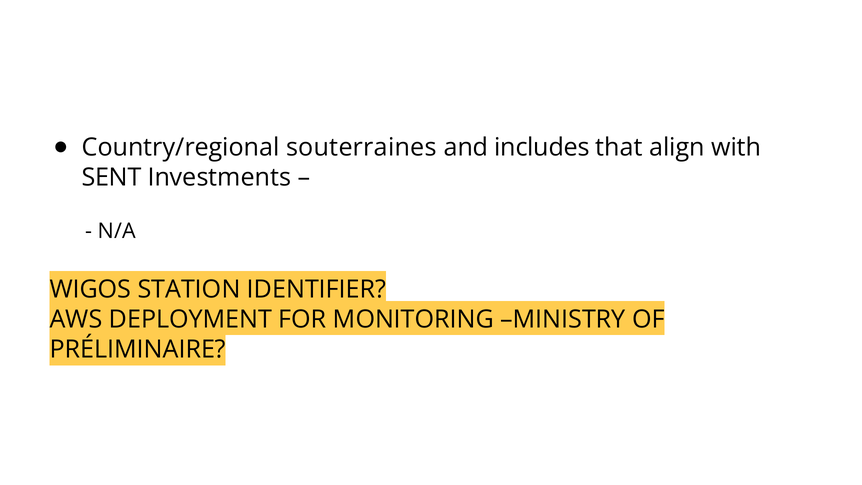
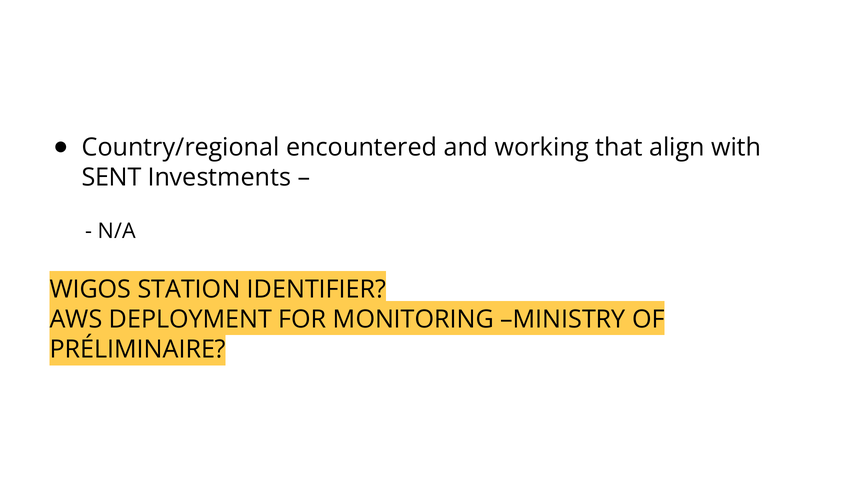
souterraines: souterraines -> encountered
includes: includes -> working
